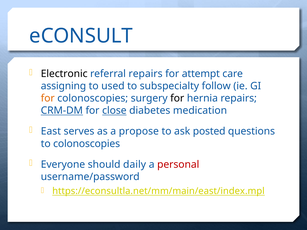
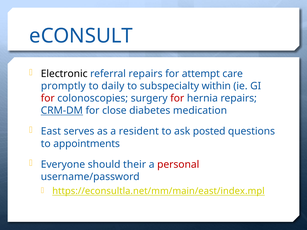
assigning: assigning -> promptly
used: used -> daily
follow: follow -> within
for at (48, 98) colour: orange -> red
for at (177, 98) colour: black -> red
close underline: present -> none
propose: propose -> resident
to colonoscopies: colonoscopies -> appointments
daily: daily -> their
